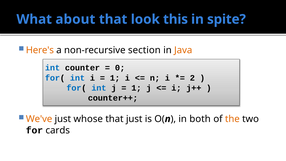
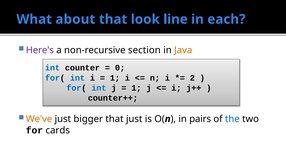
this: this -> line
spite: spite -> each
Here's colour: orange -> purple
whose: whose -> bigger
both: both -> pairs
the colour: orange -> blue
